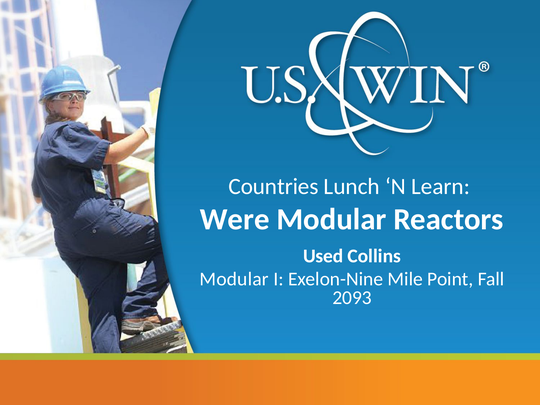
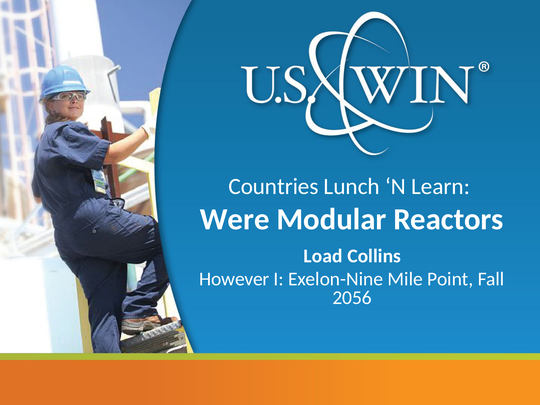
Used: Used -> Load
Modular at (234, 279): Modular -> However
2093: 2093 -> 2056
